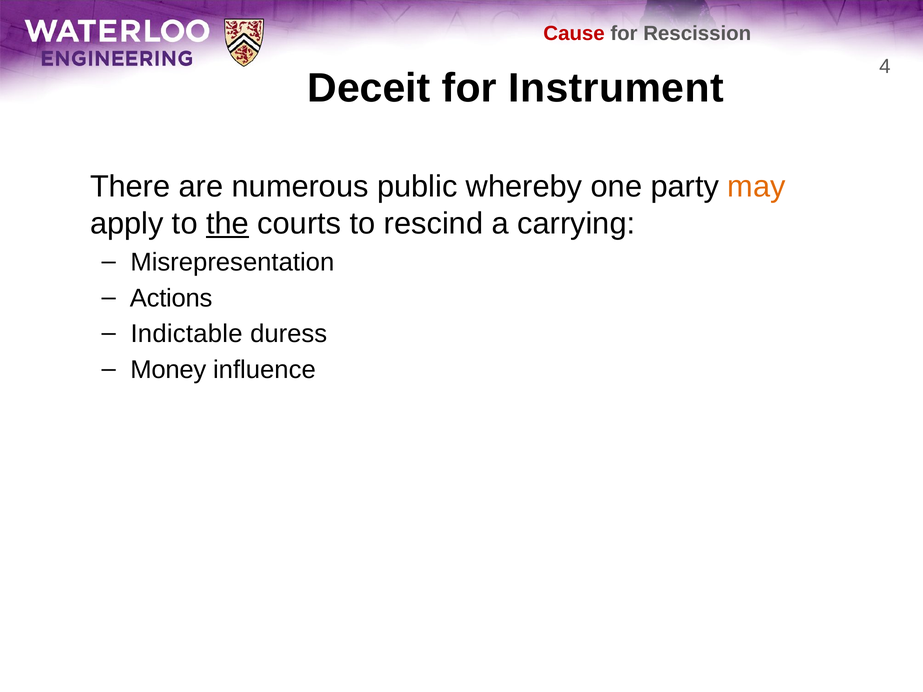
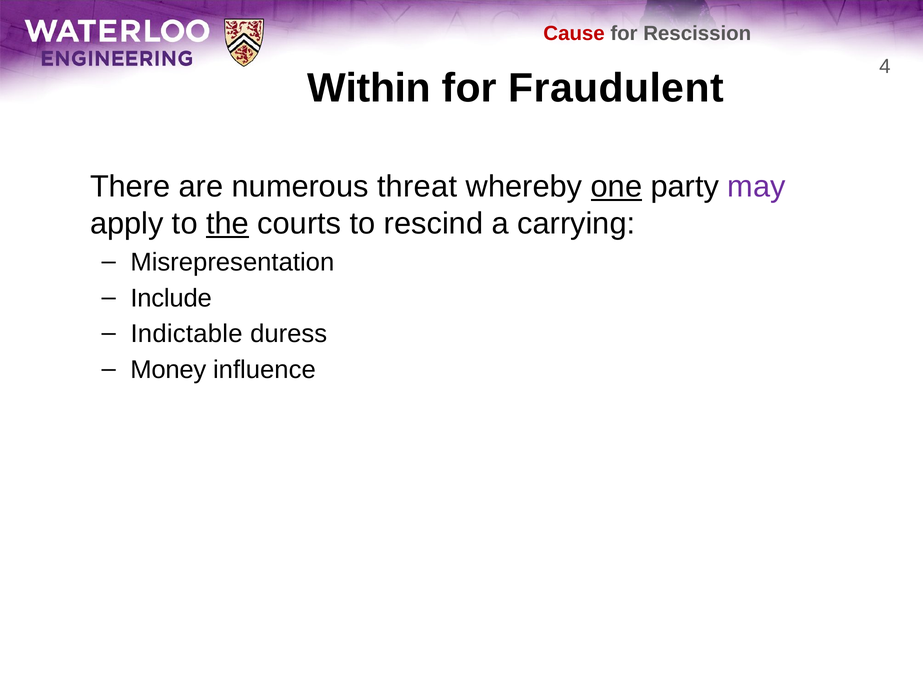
Deceit: Deceit -> Within
Instrument: Instrument -> Fraudulent
public: public -> threat
one underline: none -> present
may colour: orange -> purple
Actions: Actions -> Include
